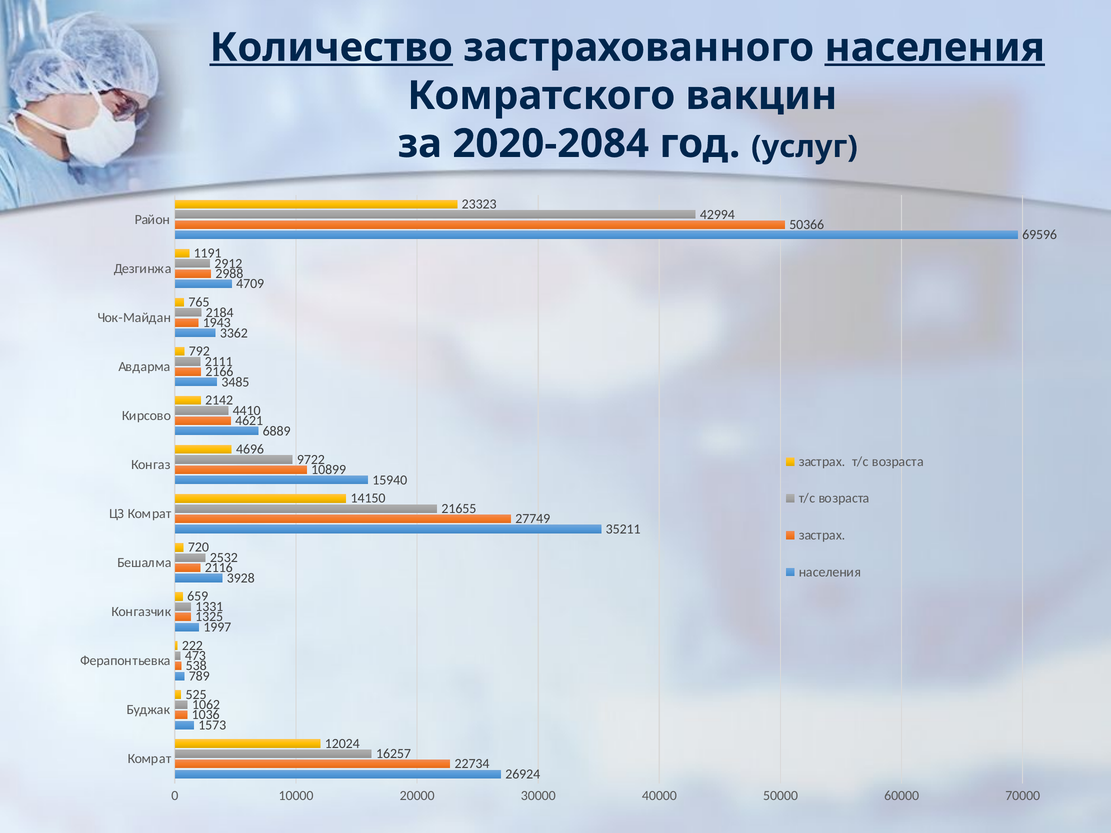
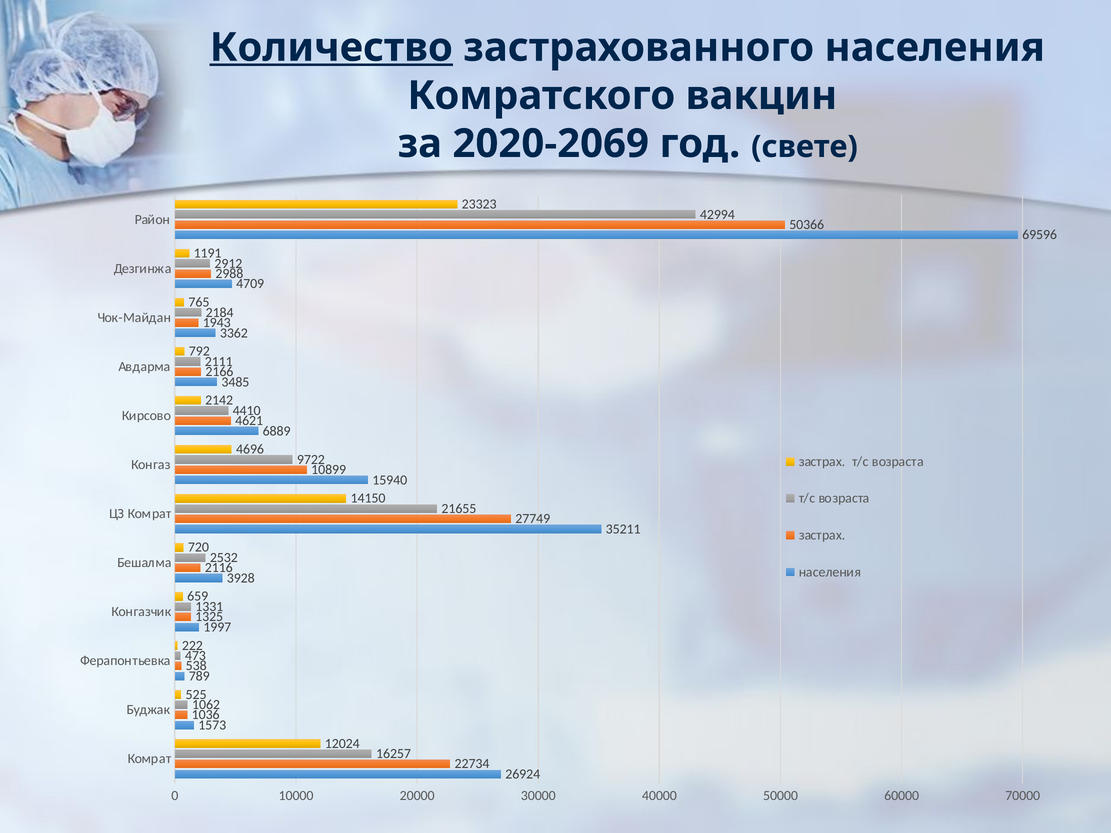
населения at (935, 48) underline: present -> none
2020-2084: 2020-2084 -> 2020-2069
услуг: услуг -> свете
